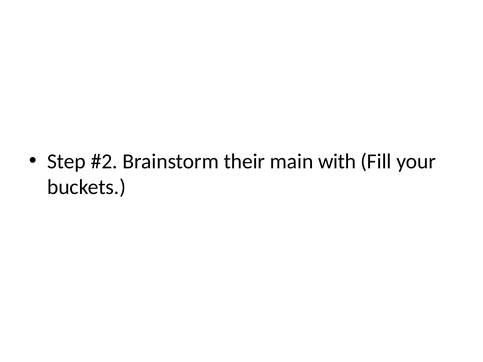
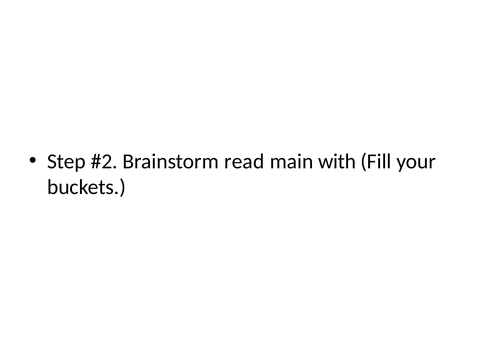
their: their -> read
